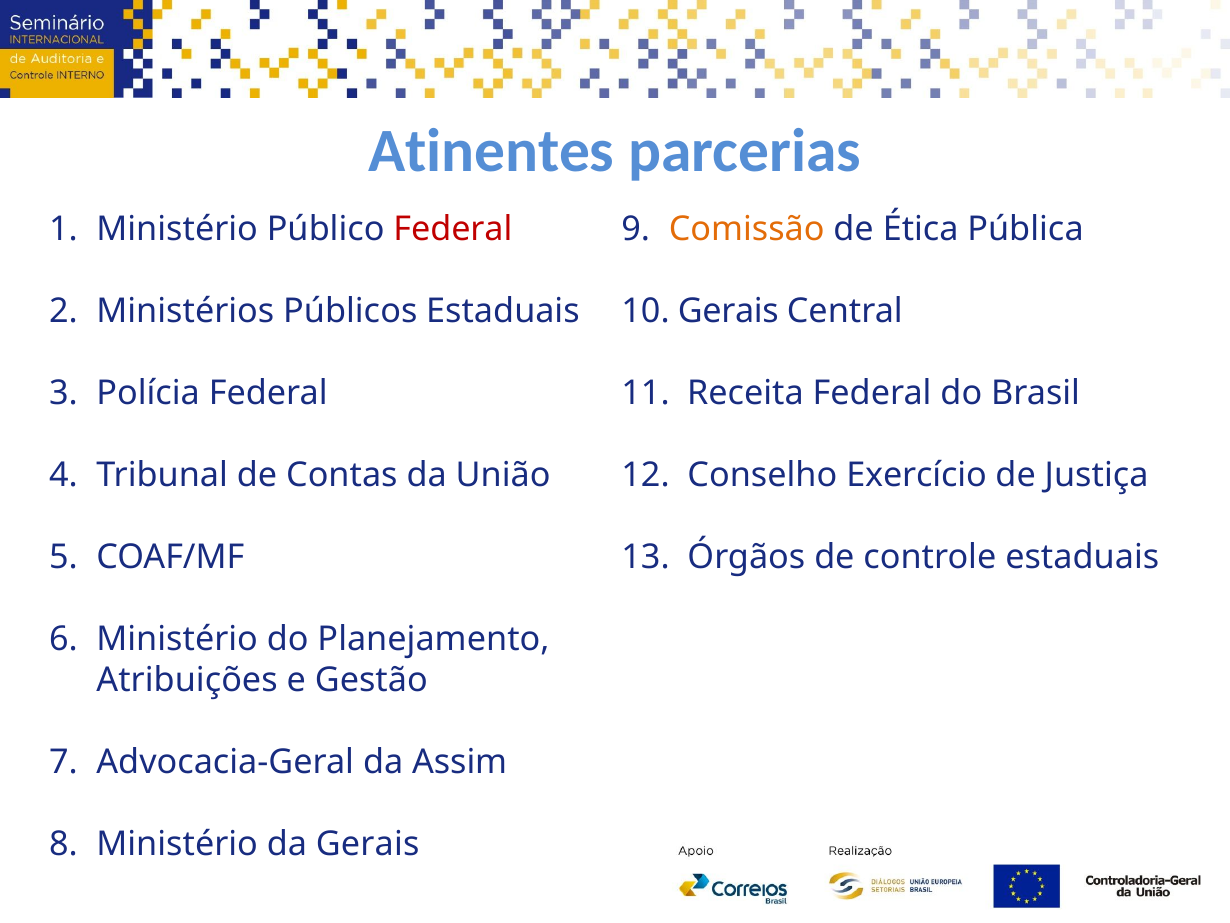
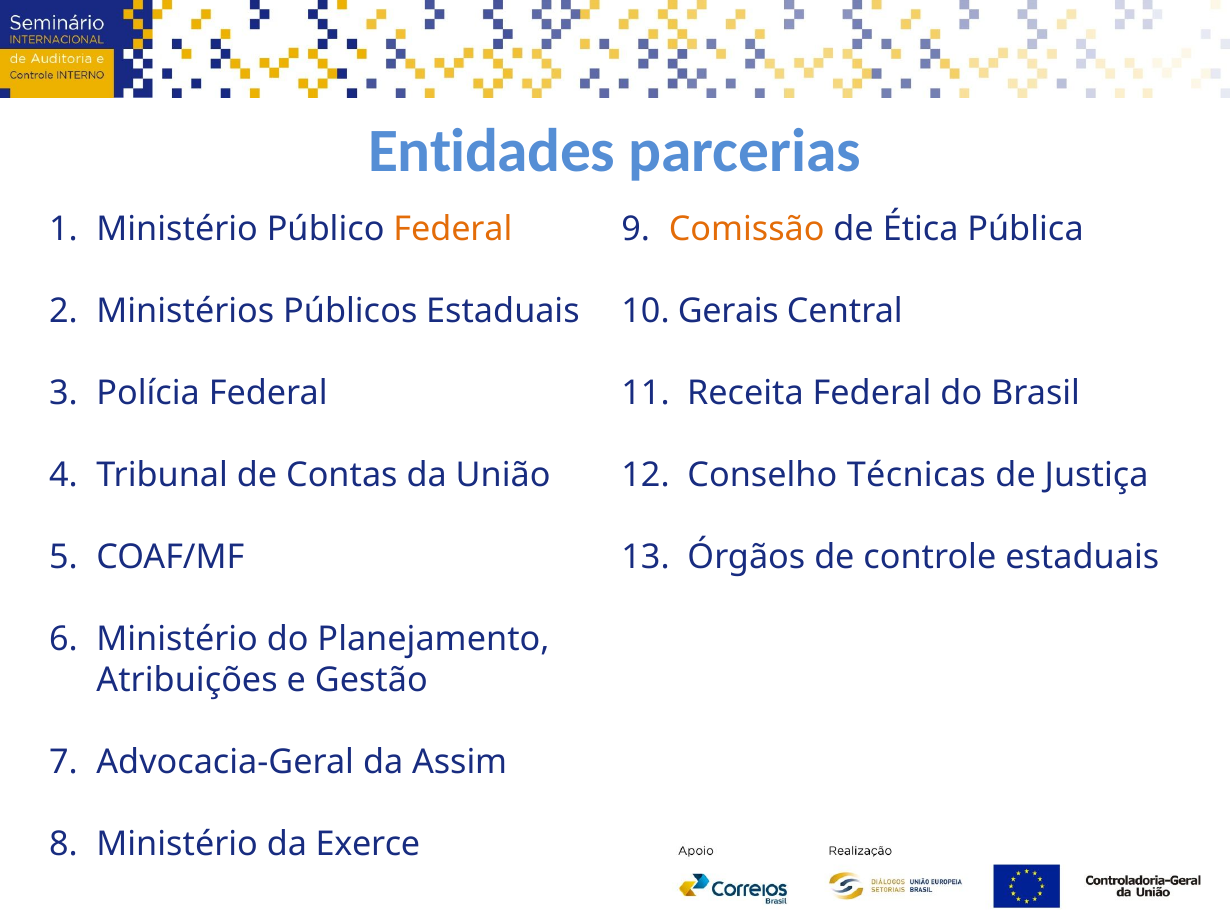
Atinentes: Atinentes -> Entidades
Federal at (453, 229) colour: red -> orange
Exercício: Exercício -> Técnicas
da Gerais: Gerais -> Exerce
